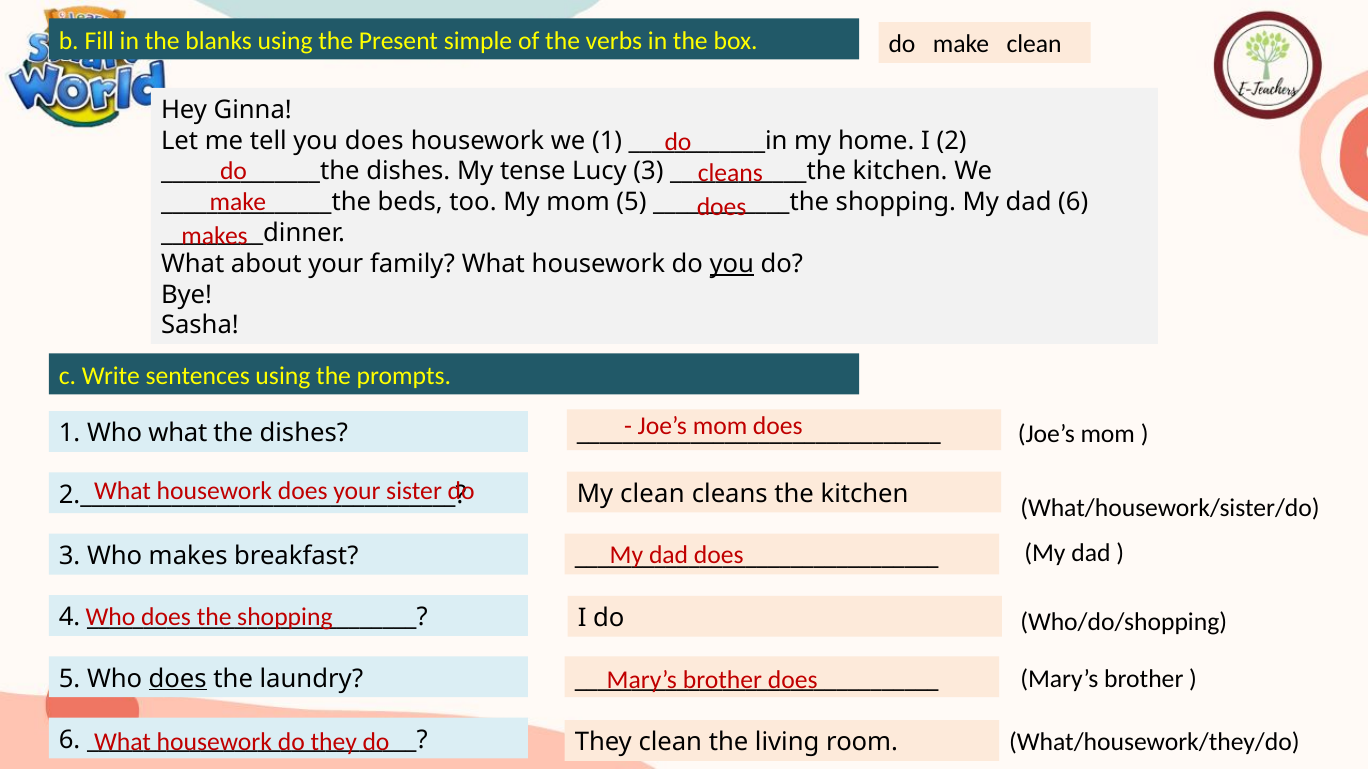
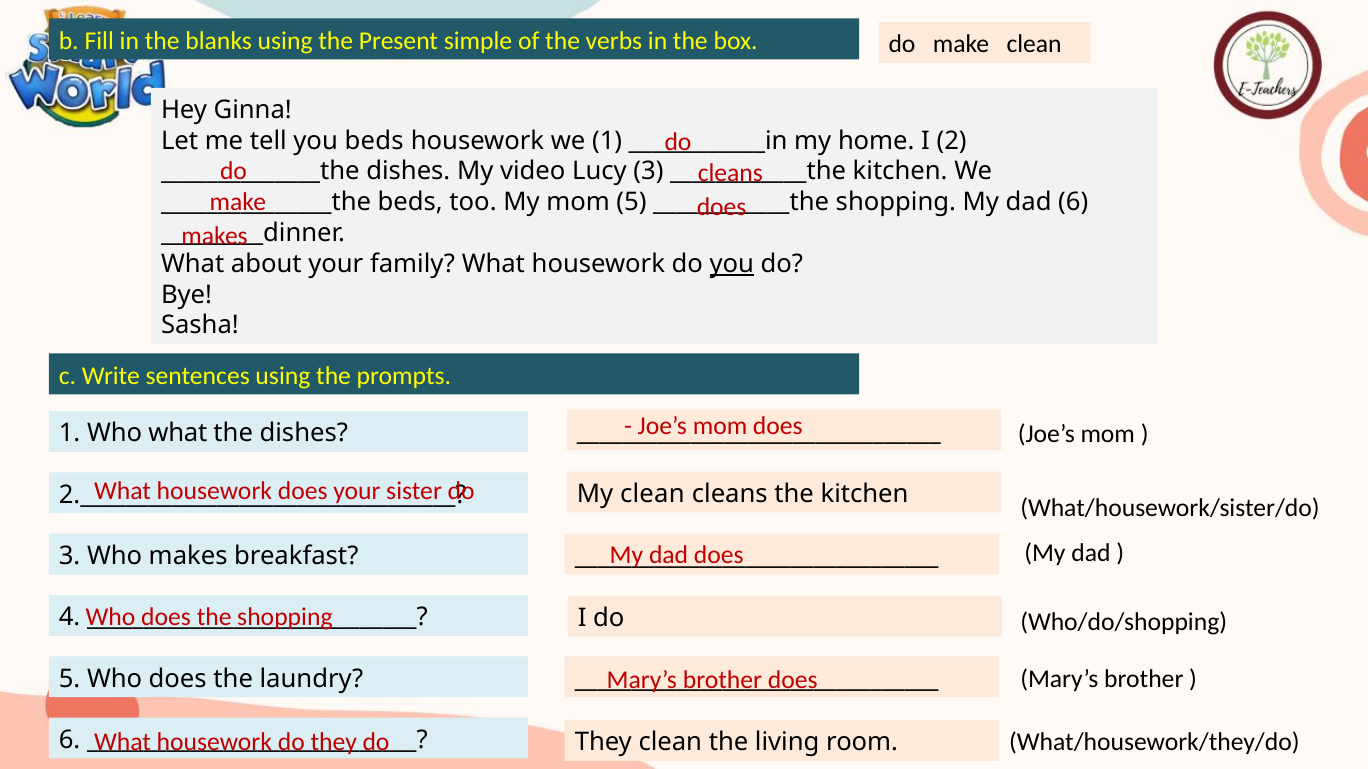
you does: does -> beds
tense: tense -> video
does at (178, 679) underline: present -> none
